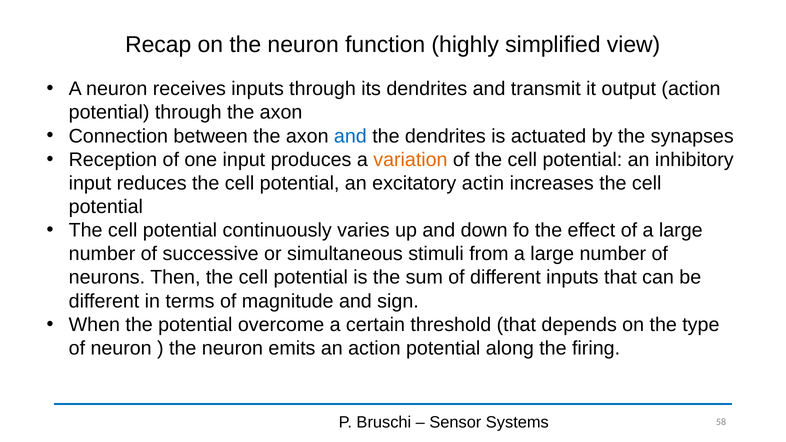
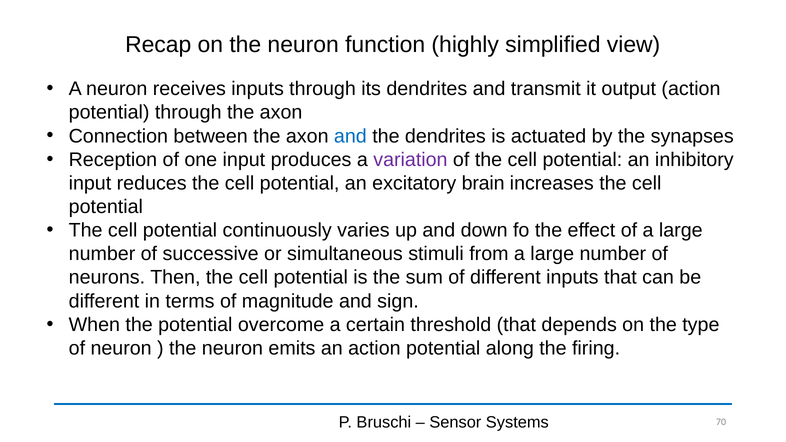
variation colour: orange -> purple
actin: actin -> brain
58: 58 -> 70
